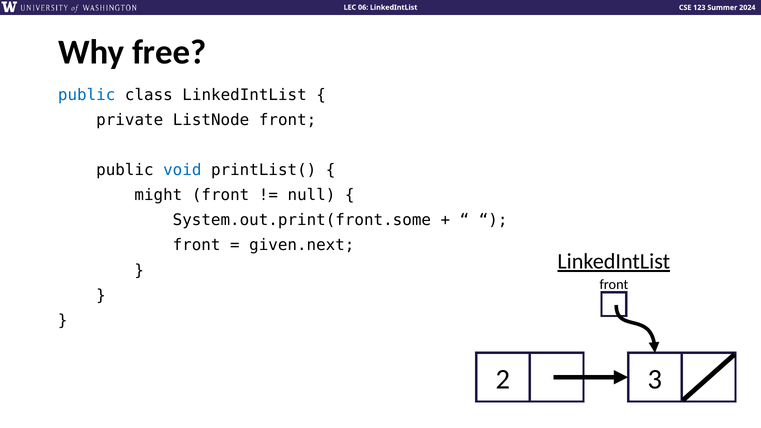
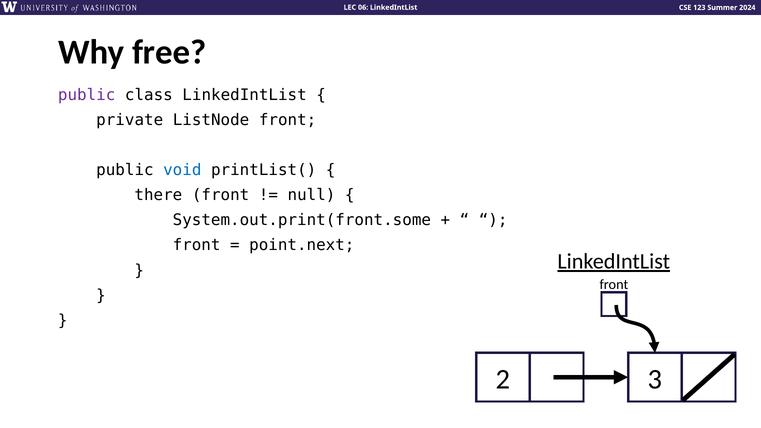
public at (87, 95) colour: blue -> purple
might: might -> there
given.next: given.next -> point.next
